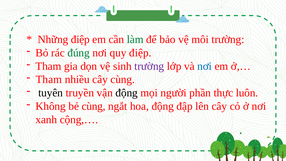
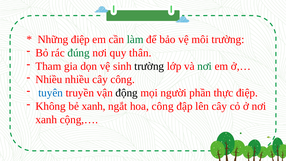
quy điệp: điệp -> thân
trường at (149, 66) colour: purple -> black
nơi at (205, 66) colour: blue -> green
Tham at (49, 79): Tham -> Nhiều
cây cùng: cùng -> công
tuyên colour: black -> blue
thực luôn: luôn -> điệp
bẻ cùng: cùng -> xanh
hoa động: động -> công
